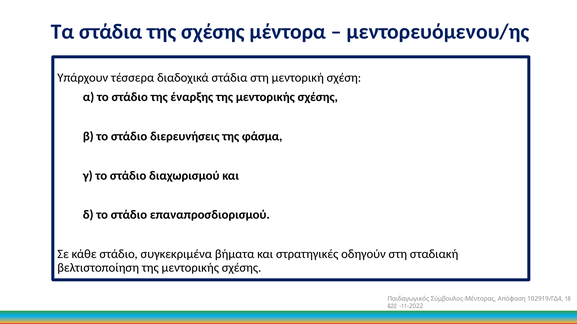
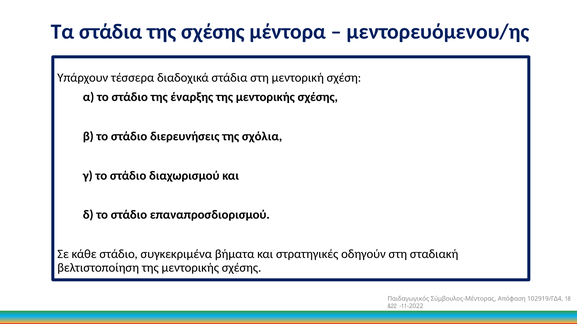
φάσμα: φάσμα -> σχόλια
